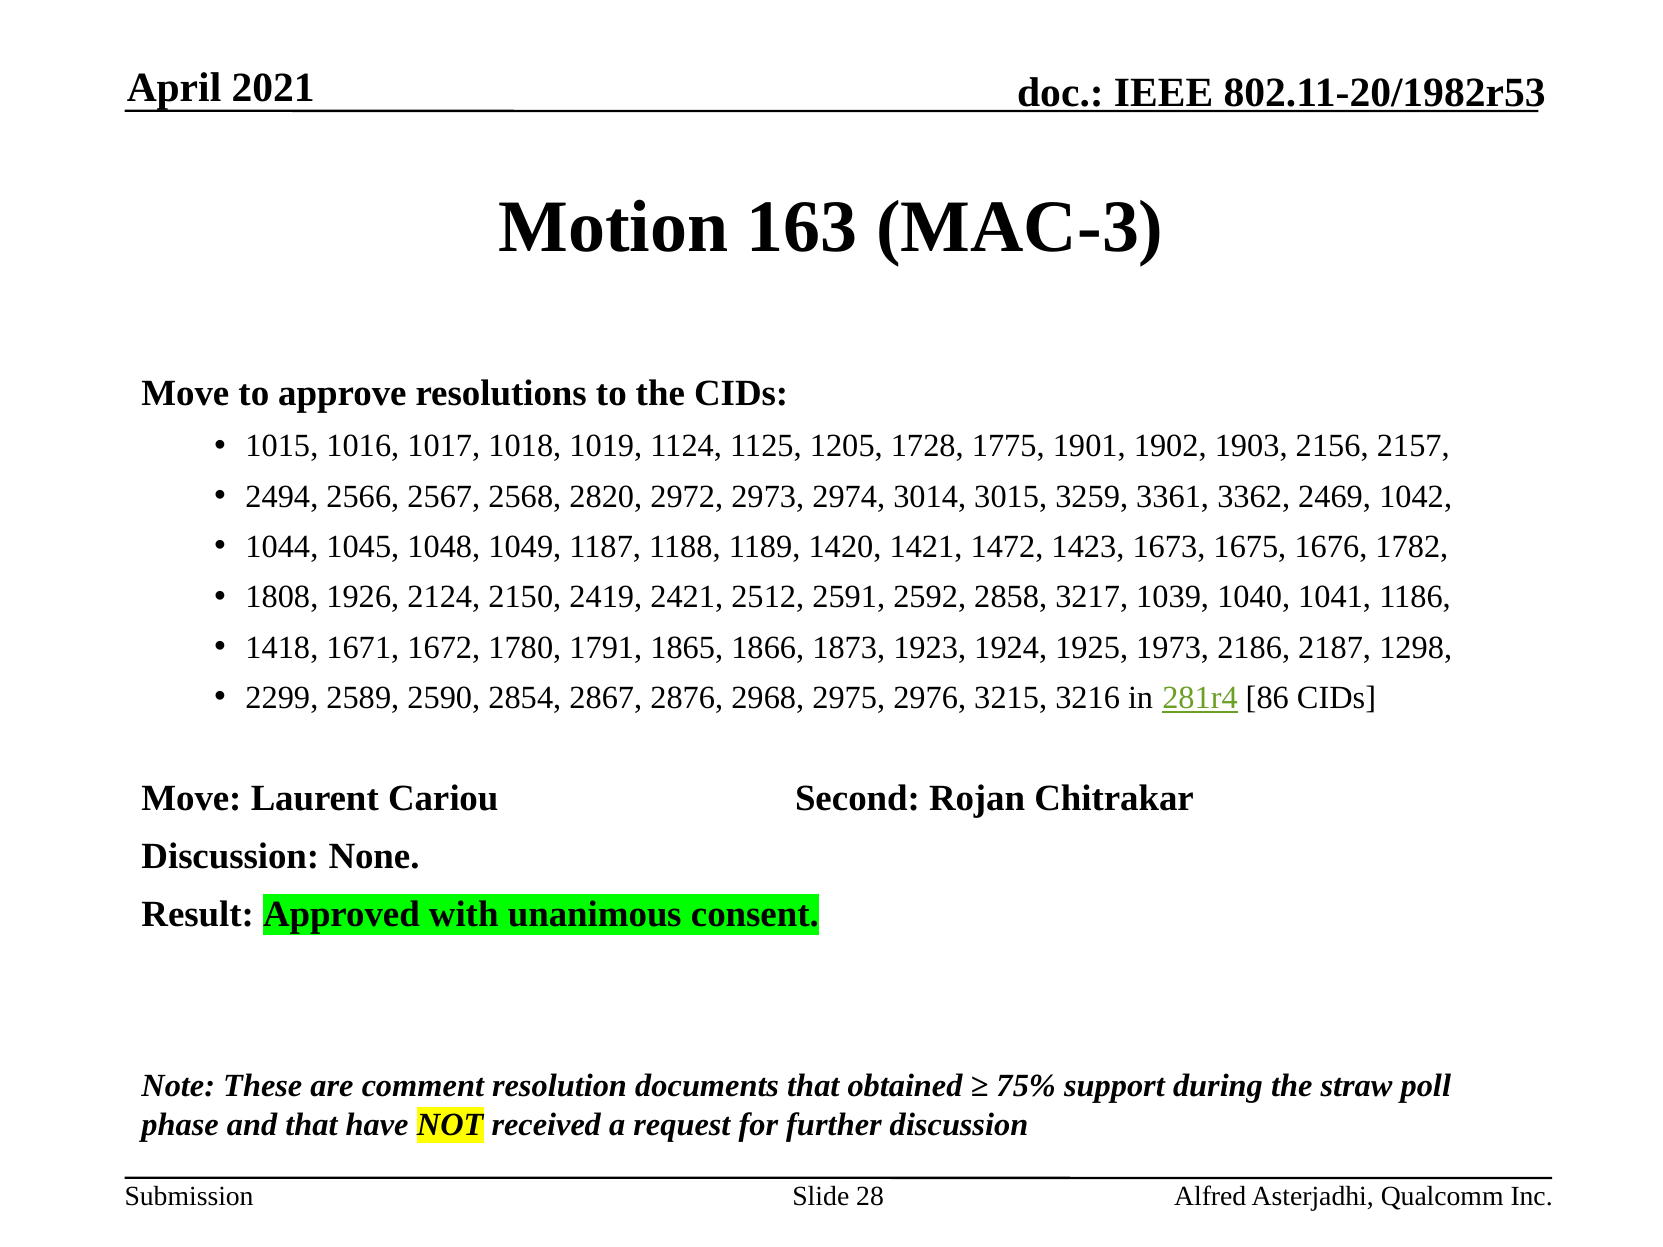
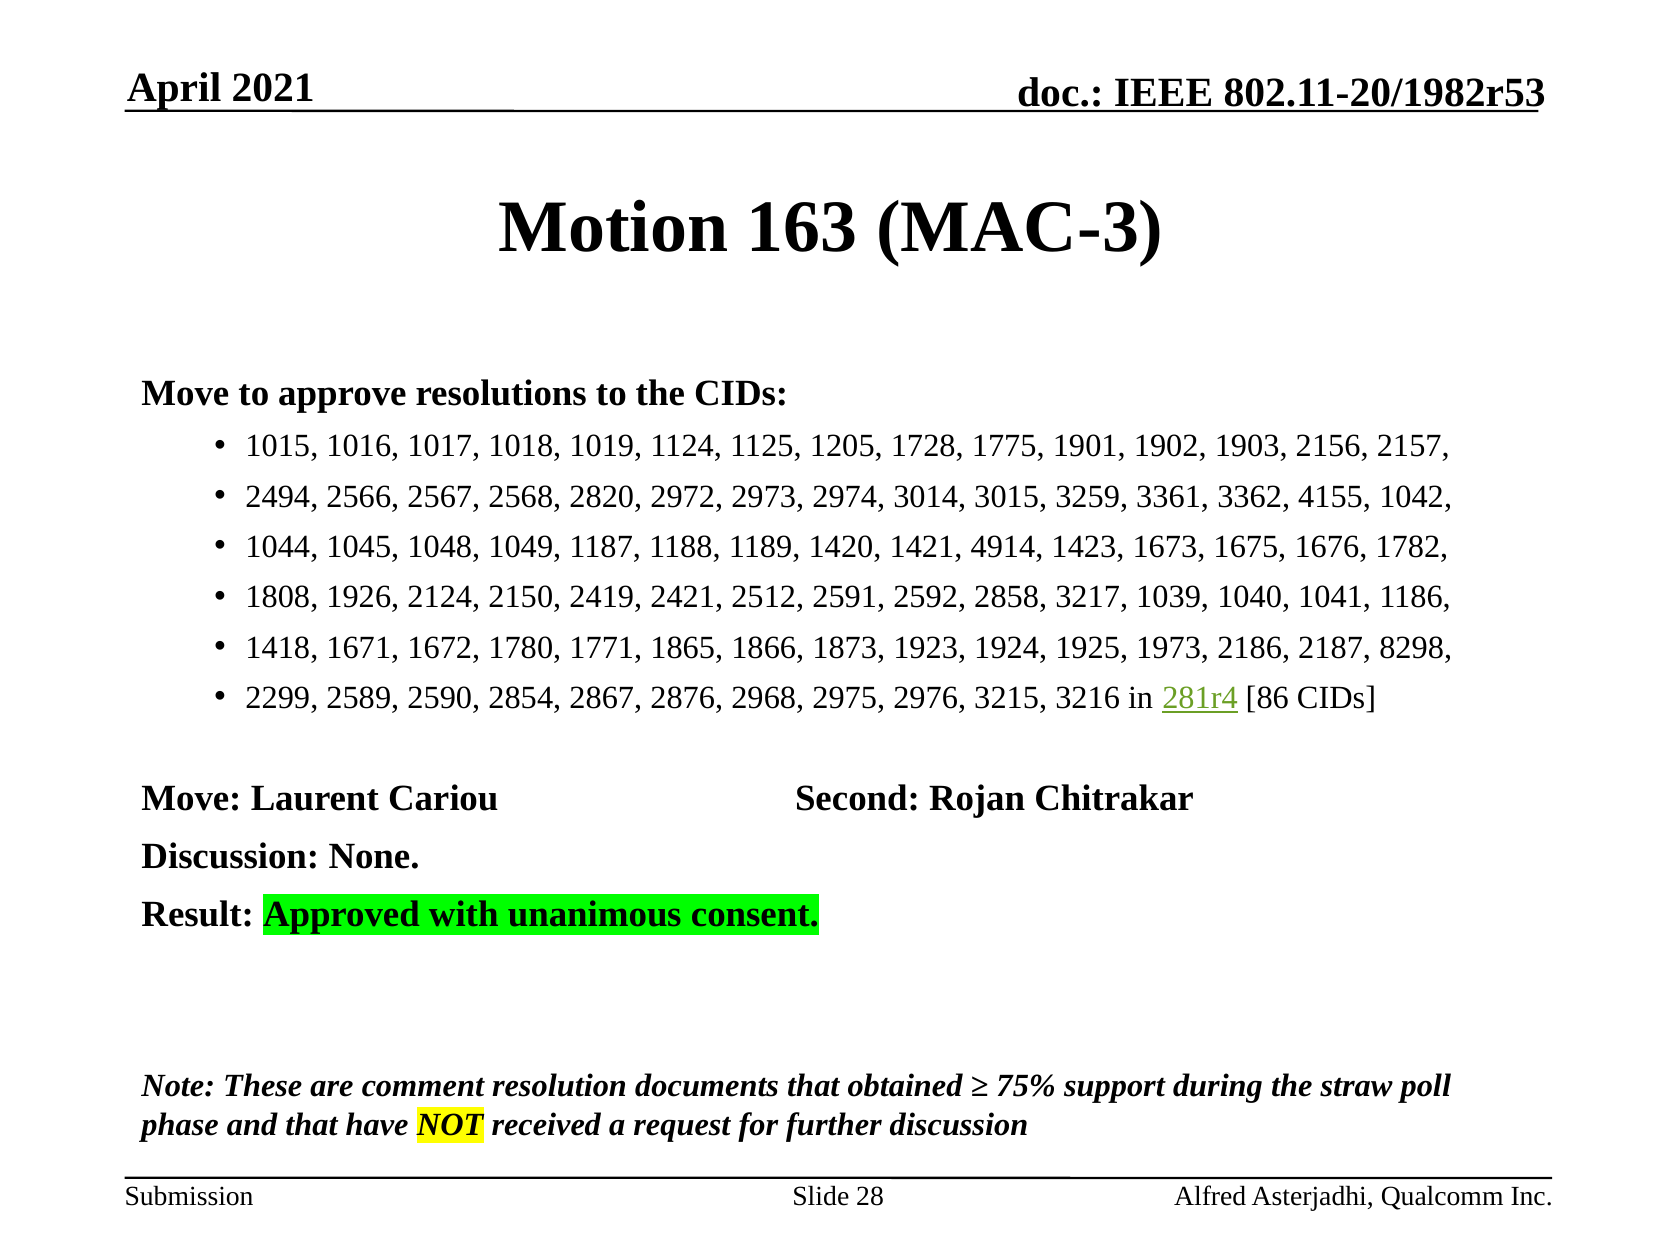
2469: 2469 -> 4155
1472: 1472 -> 4914
1791: 1791 -> 1771
1298: 1298 -> 8298
